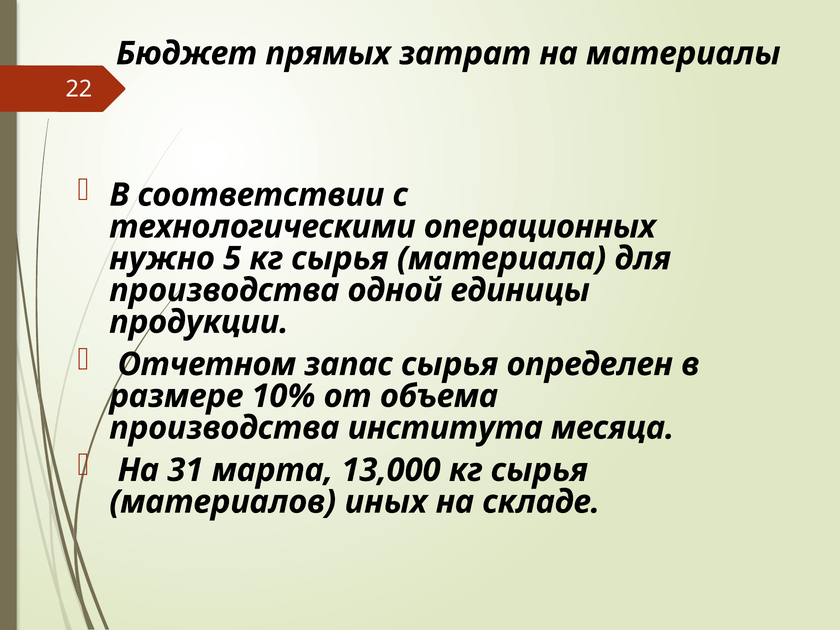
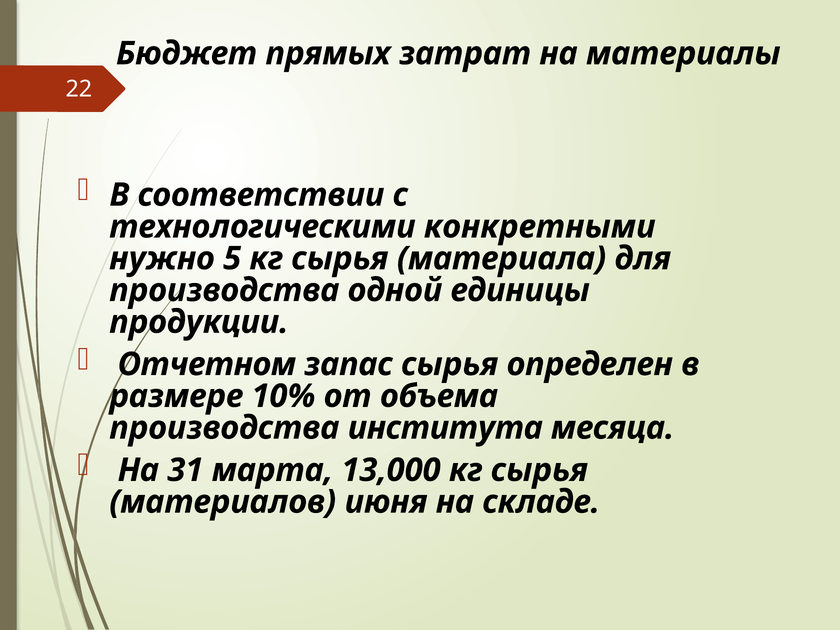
операционных: операционных -> конкретными
иных: иных -> июня
